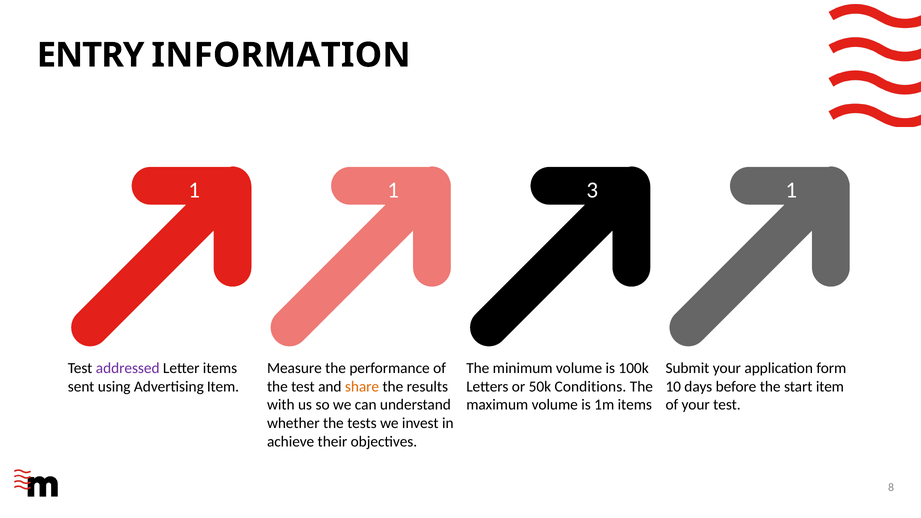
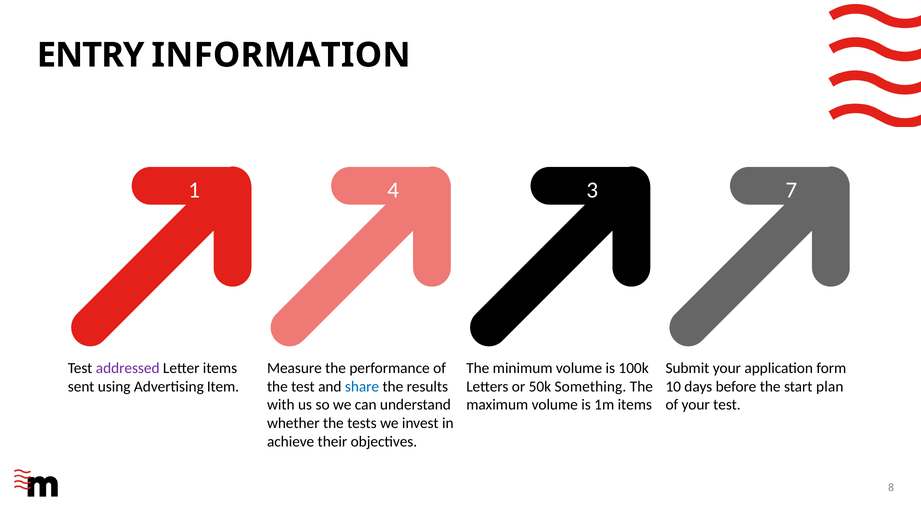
1 1: 1 -> 4
3 1: 1 -> 7
share colour: orange -> blue
Conditions: Conditions -> Something
start item: item -> plan
